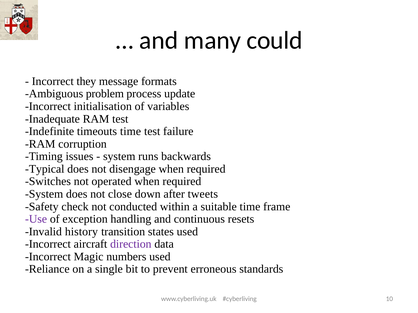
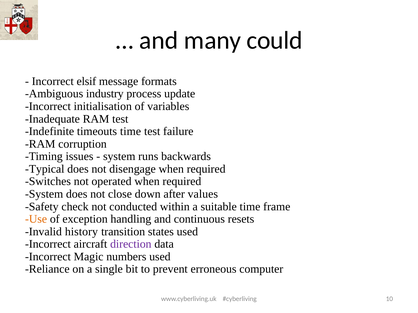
they: they -> elsif
problem: problem -> industry
tweets: tweets -> values
Use colour: purple -> orange
standards: standards -> computer
